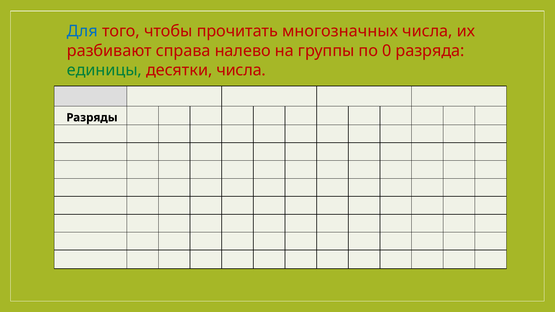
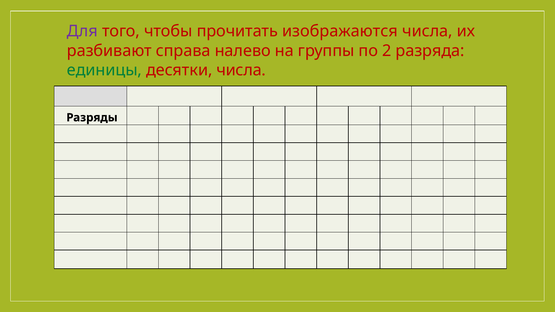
Для colour: blue -> purple
многозначных: многозначных -> изображаются
0: 0 -> 2
